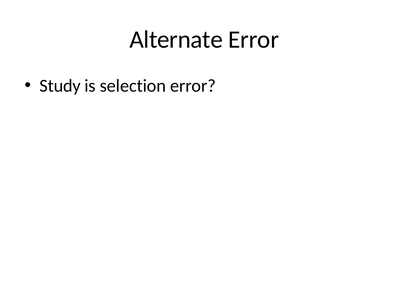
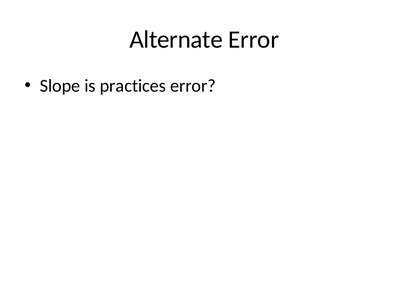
Study: Study -> Slope
selection: selection -> practices
